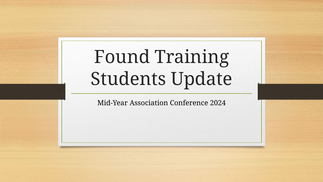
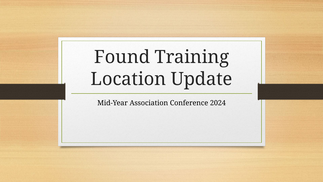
Students: Students -> Location
